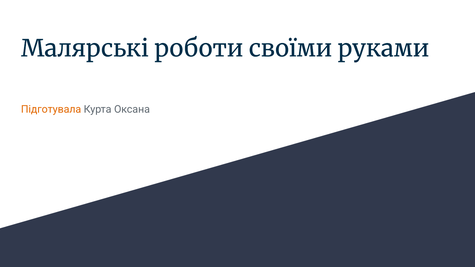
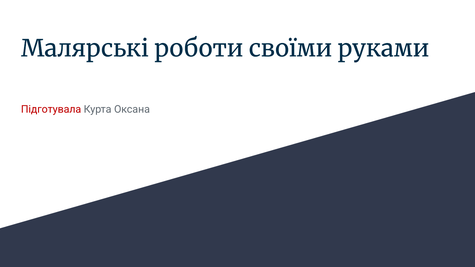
Підготувала colour: orange -> red
